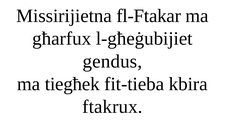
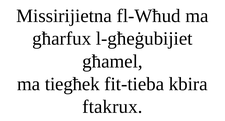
fl-Ftakar: fl-Ftakar -> fl-Wħud
gendus: gendus -> għamel
